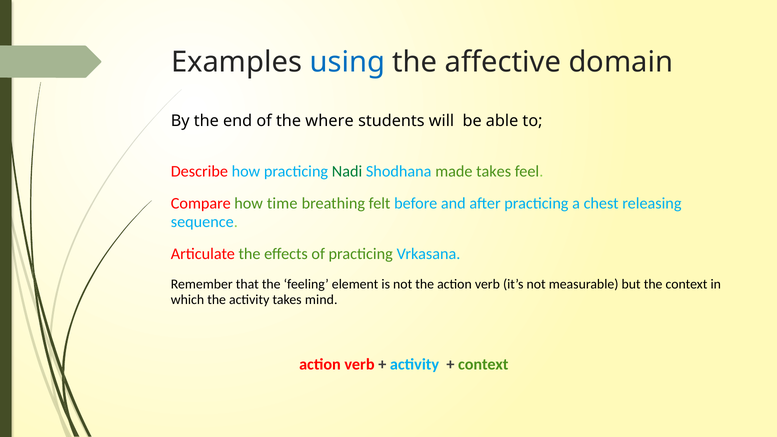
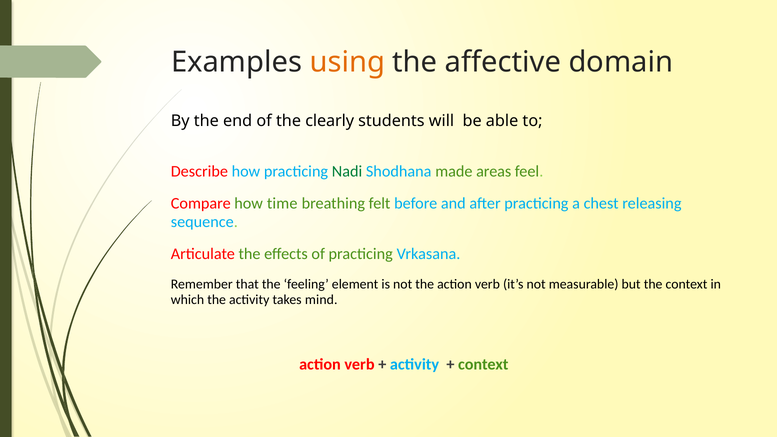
using colour: blue -> orange
where: where -> clearly
made takes: takes -> areas
